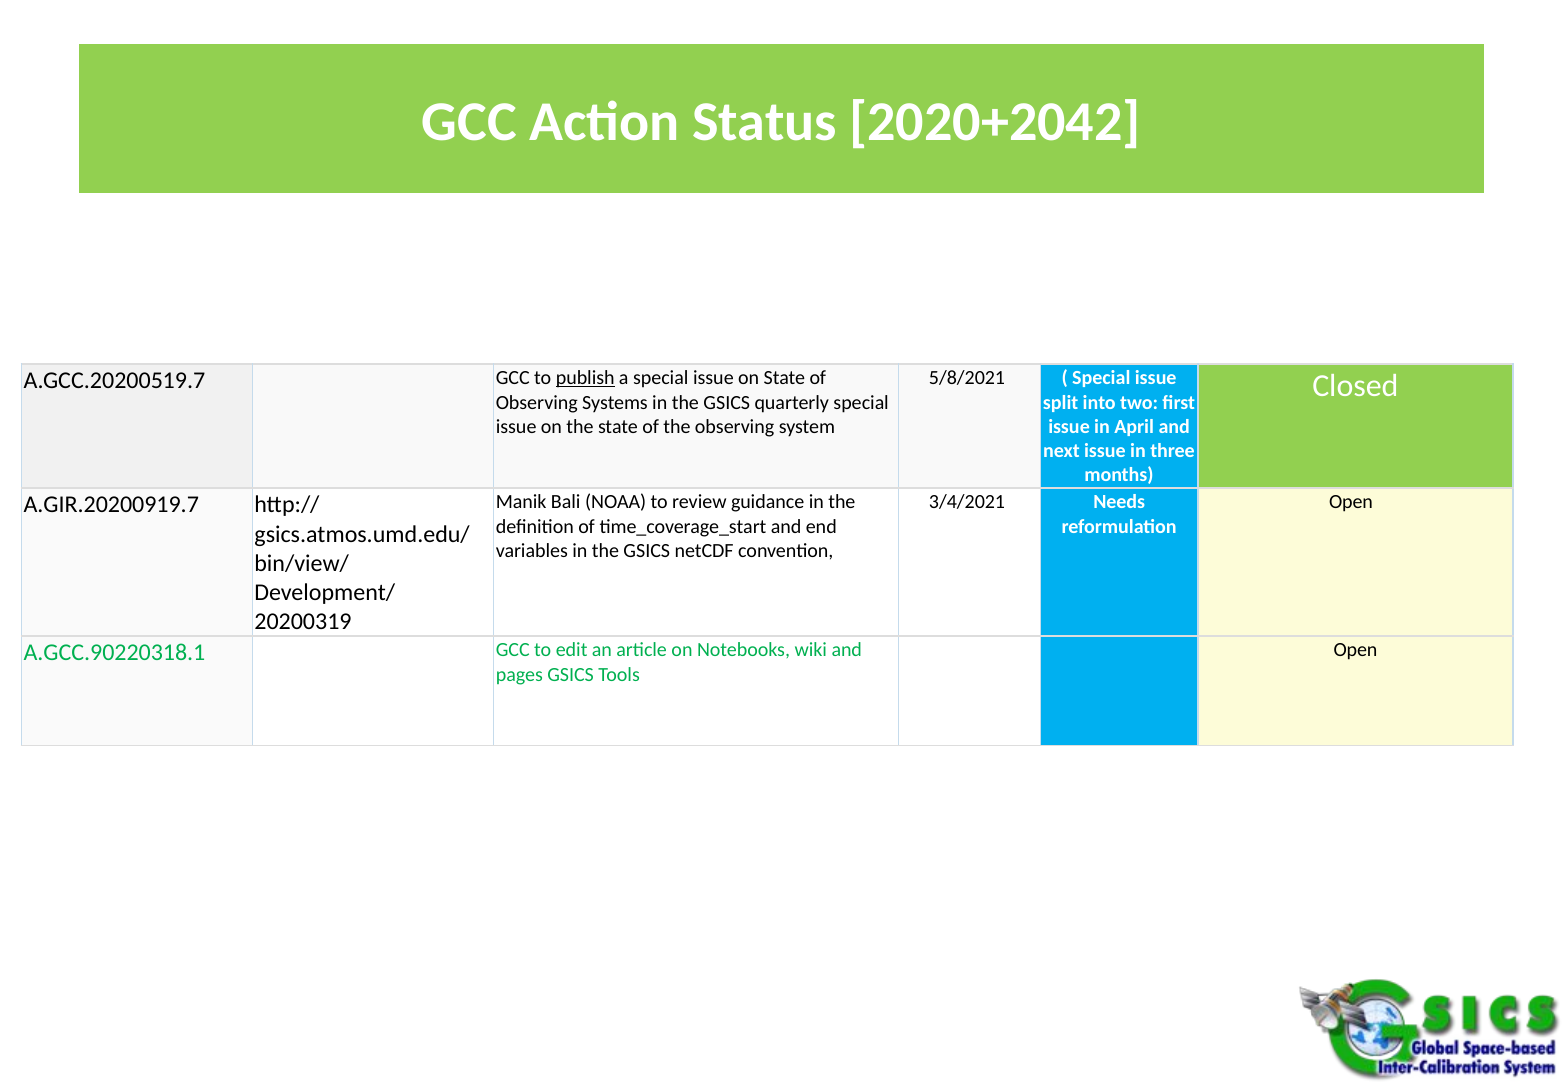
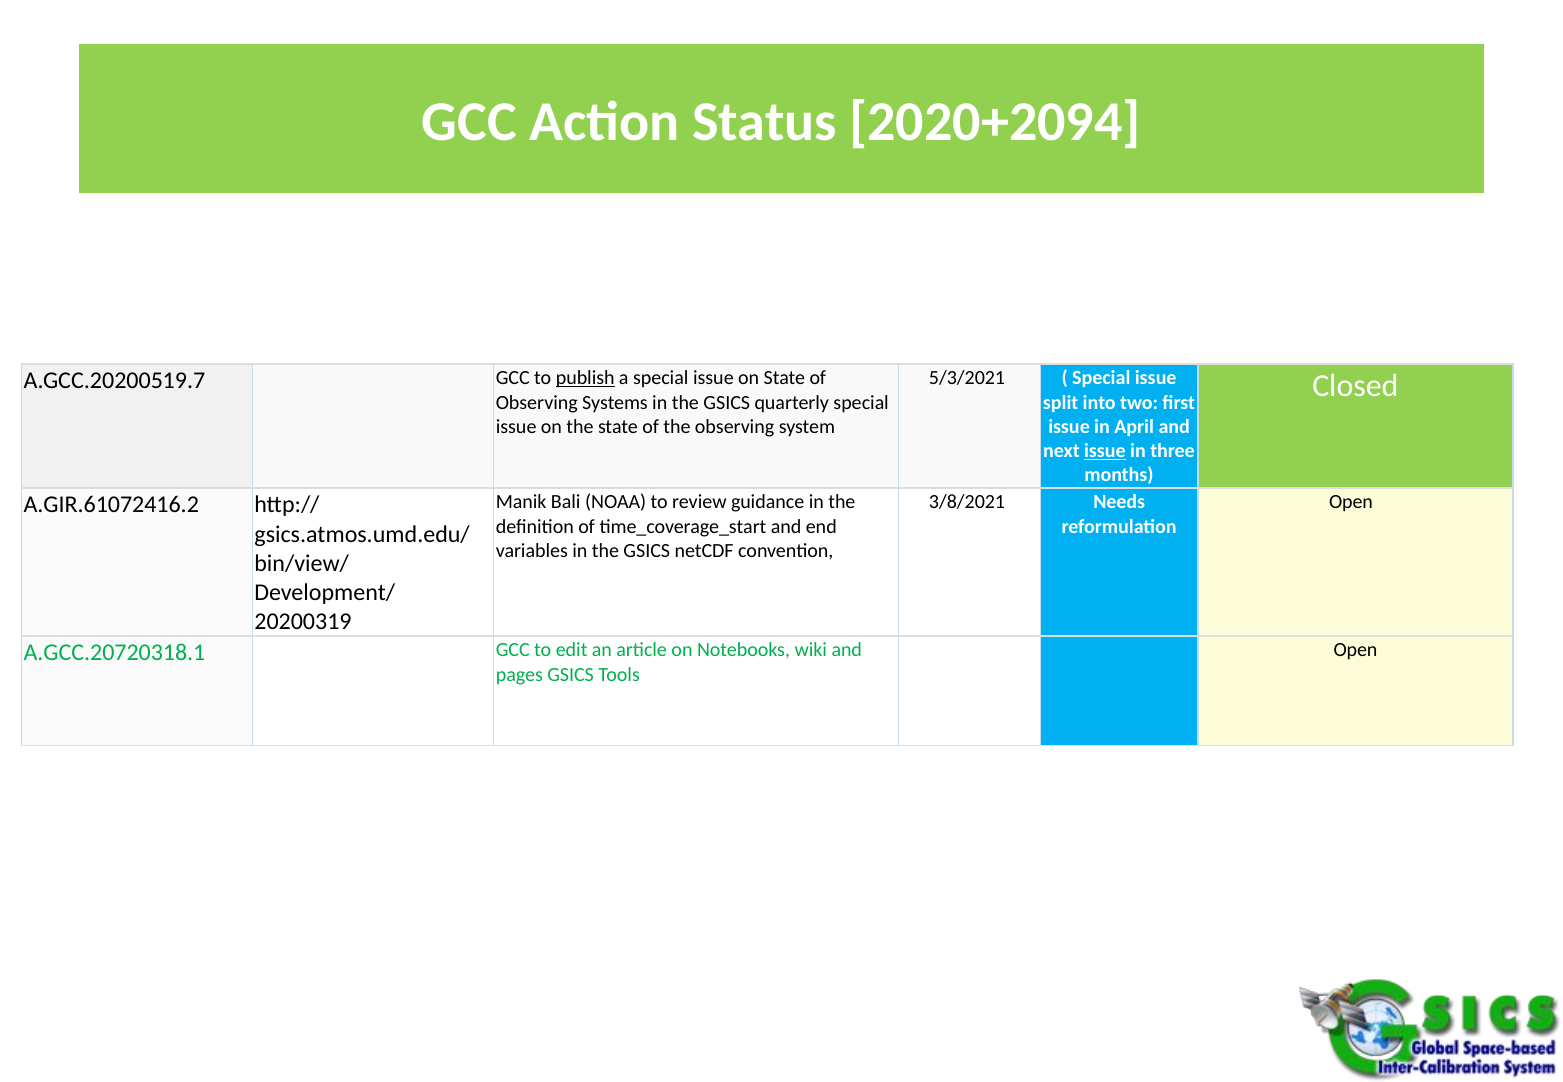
2020+2042: 2020+2042 -> 2020+2094
5/8/2021: 5/8/2021 -> 5/3/2021
issue at (1105, 451) underline: none -> present
3/4/2021: 3/4/2021 -> 3/8/2021
A.GIR.20200919.7: A.GIR.20200919.7 -> A.GIR.61072416.2
A.GCC.90220318.1: A.GCC.90220318.1 -> A.GCC.20720318.1
